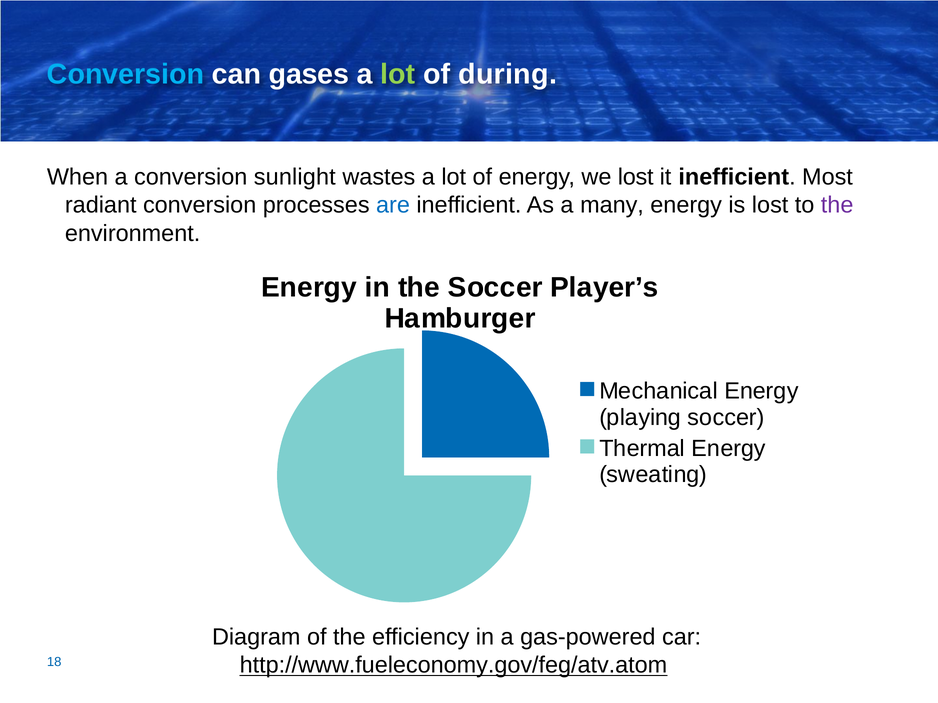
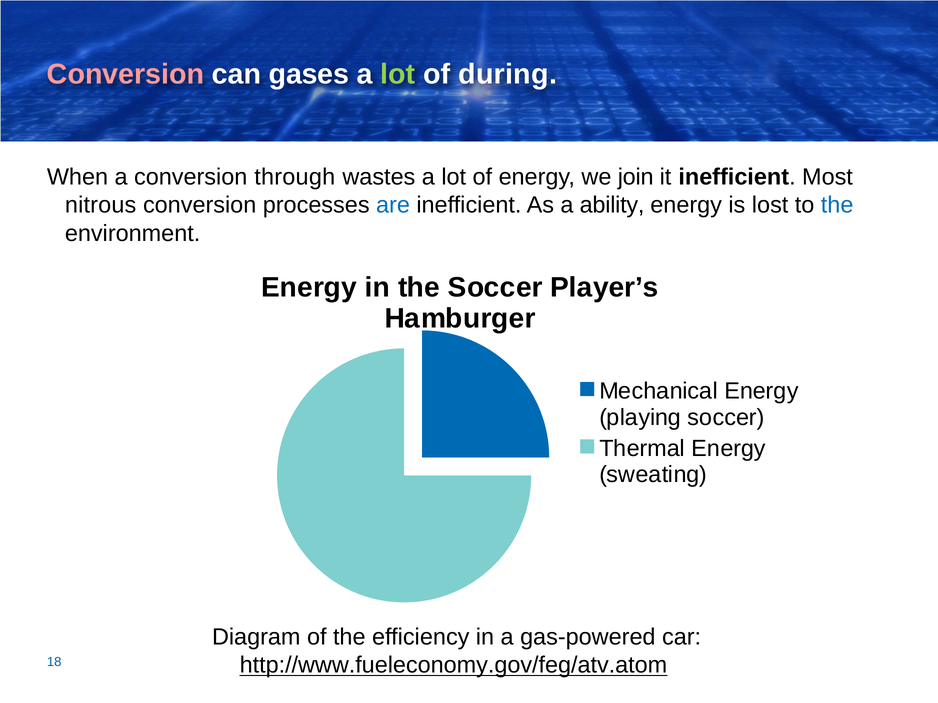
Conversion at (125, 74) colour: light blue -> pink
sunlight: sunlight -> through
we lost: lost -> join
radiant: radiant -> nitrous
many: many -> ability
the at (837, 205) colour: purple -> blue
